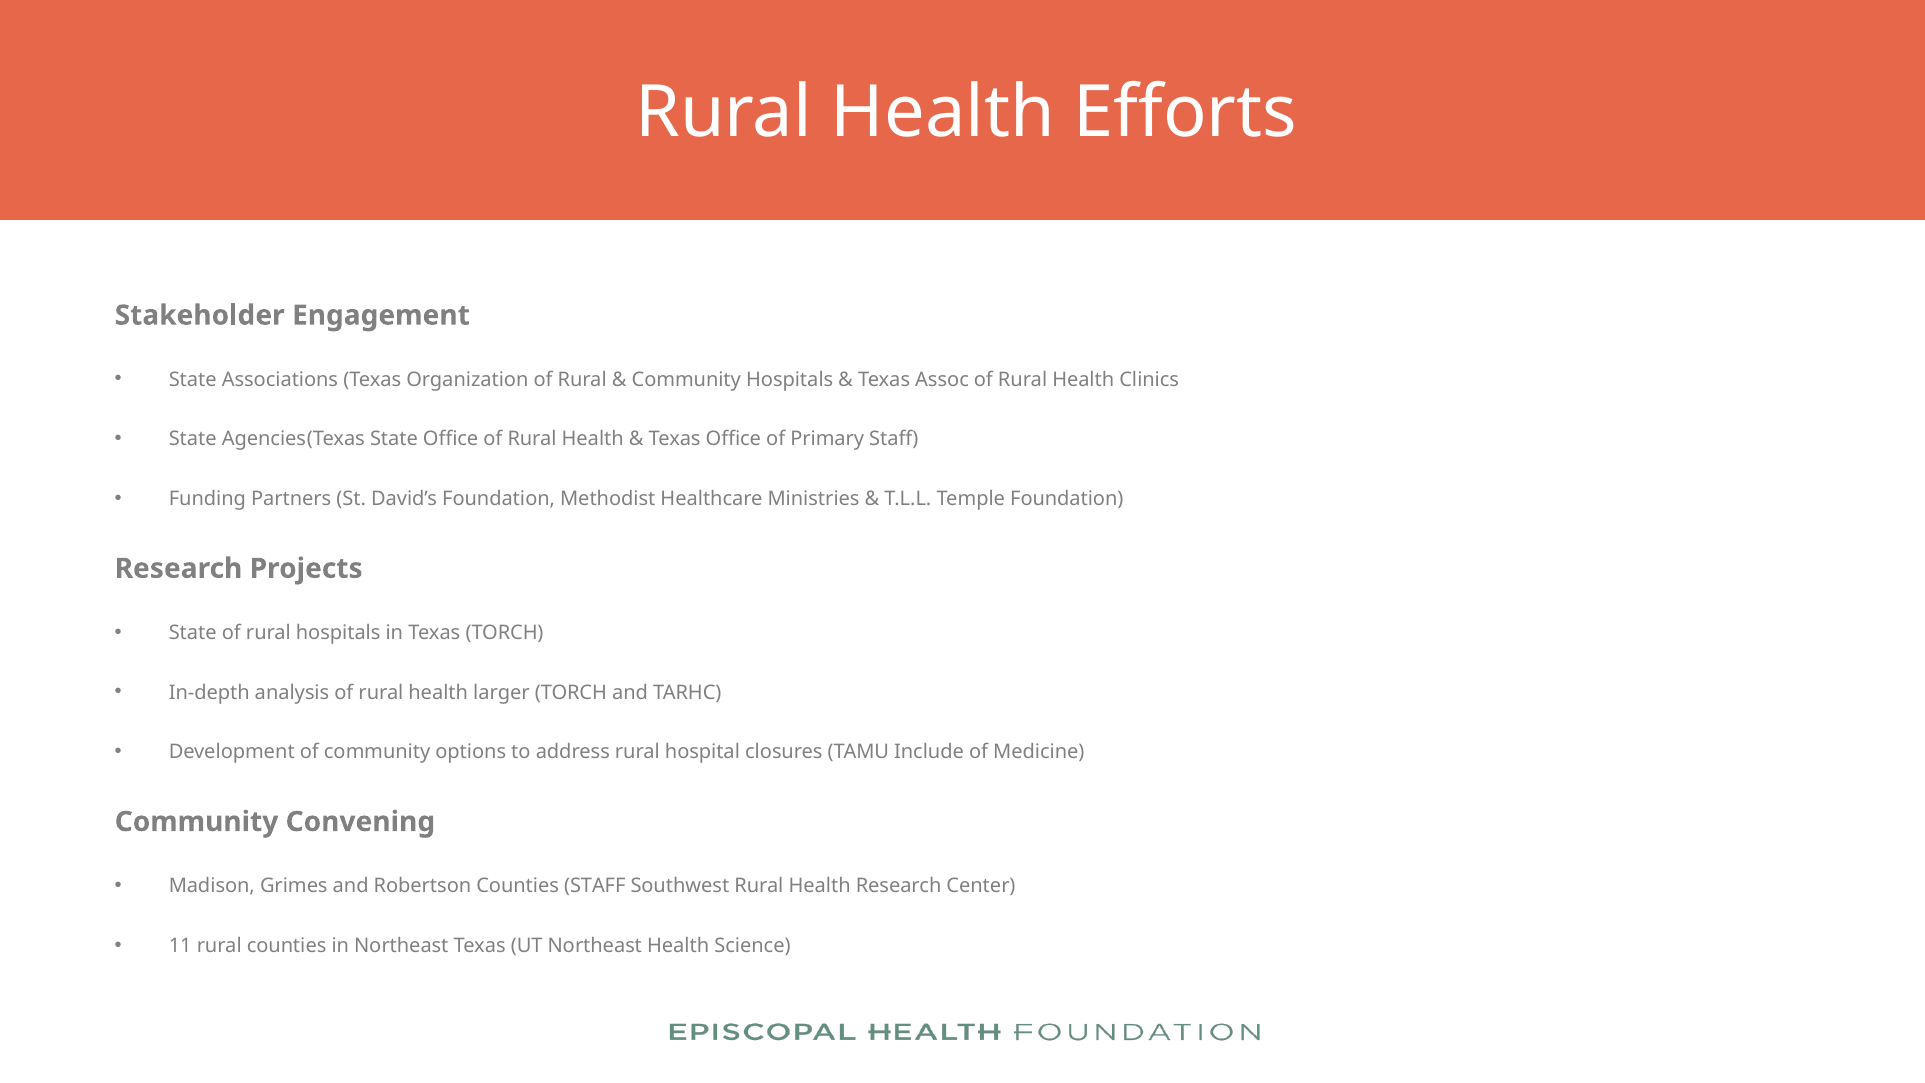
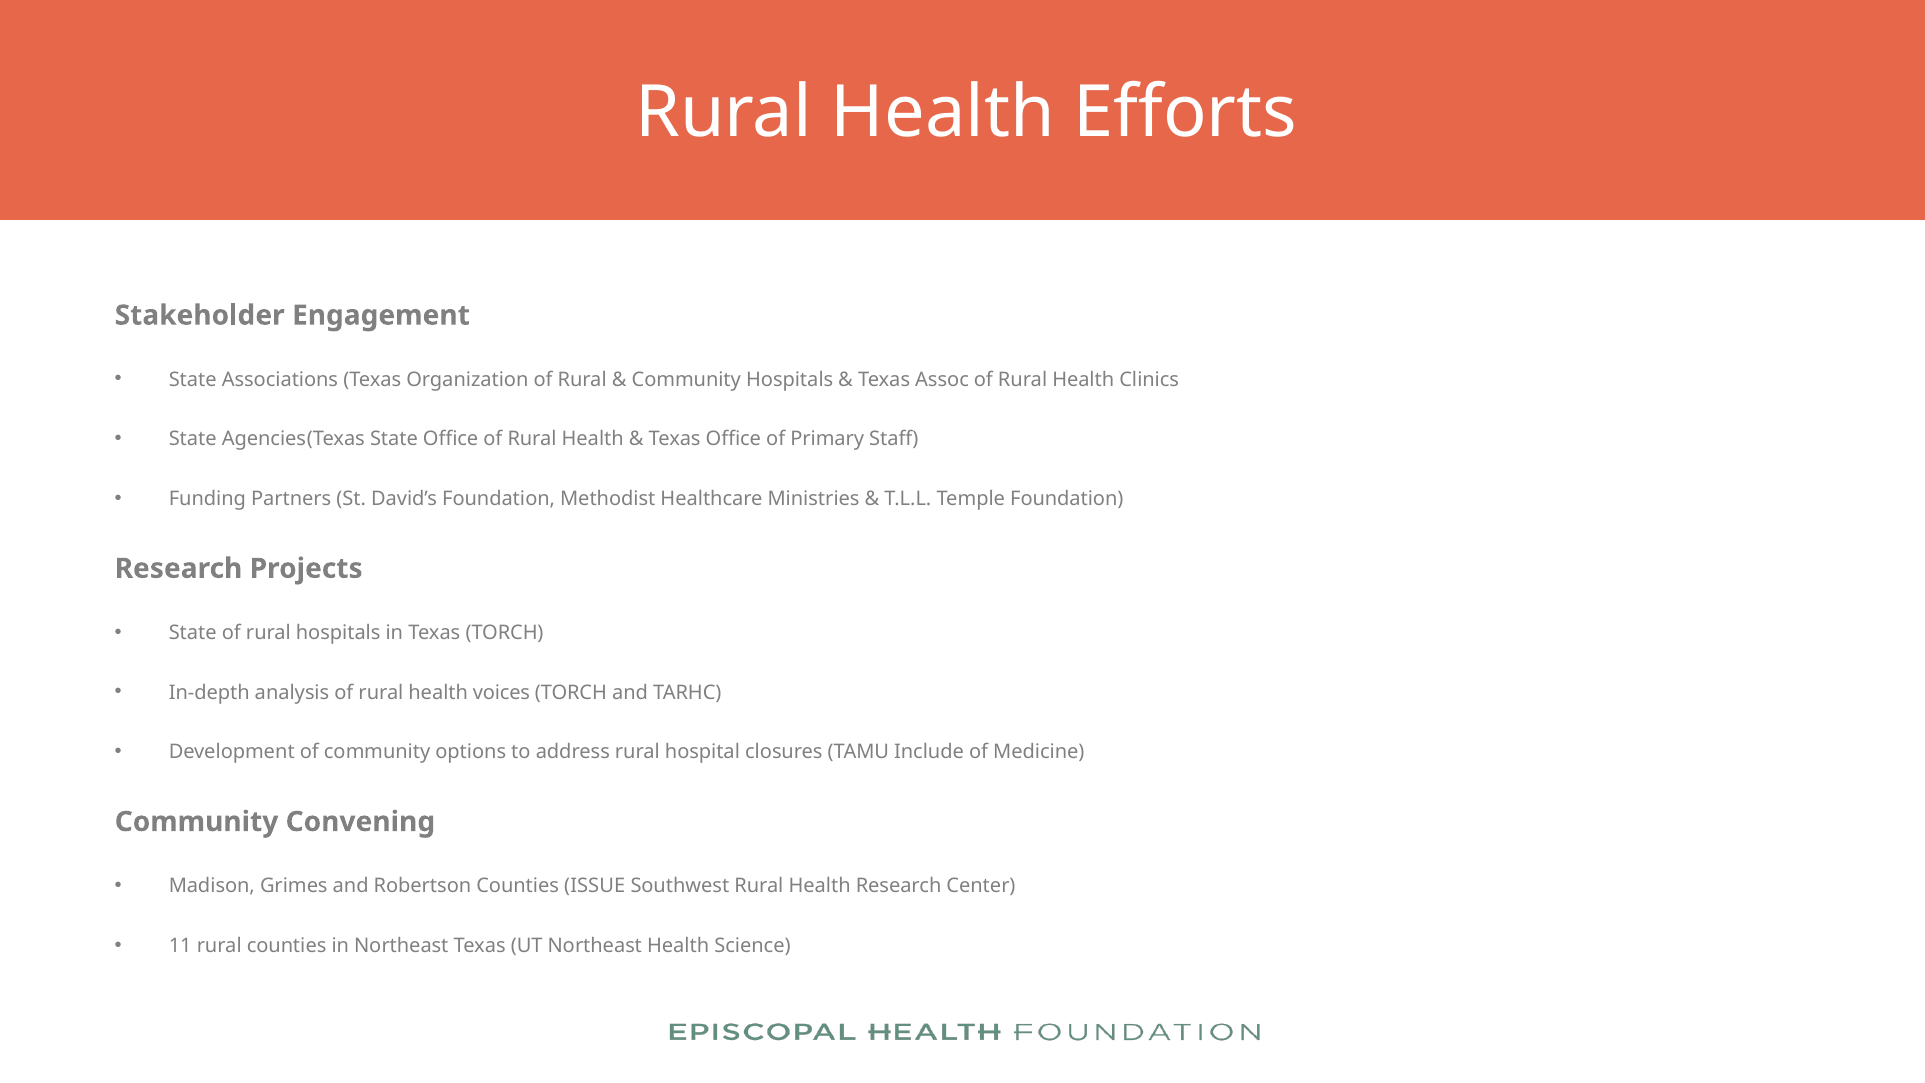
larger: larger -> voices
Counties STAFF: STAFF -> ISSUE
